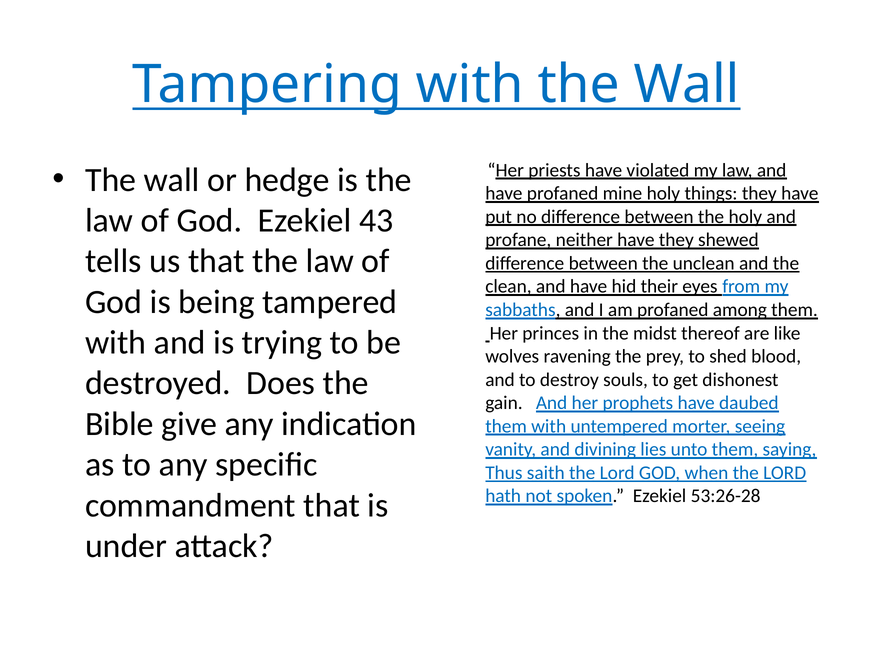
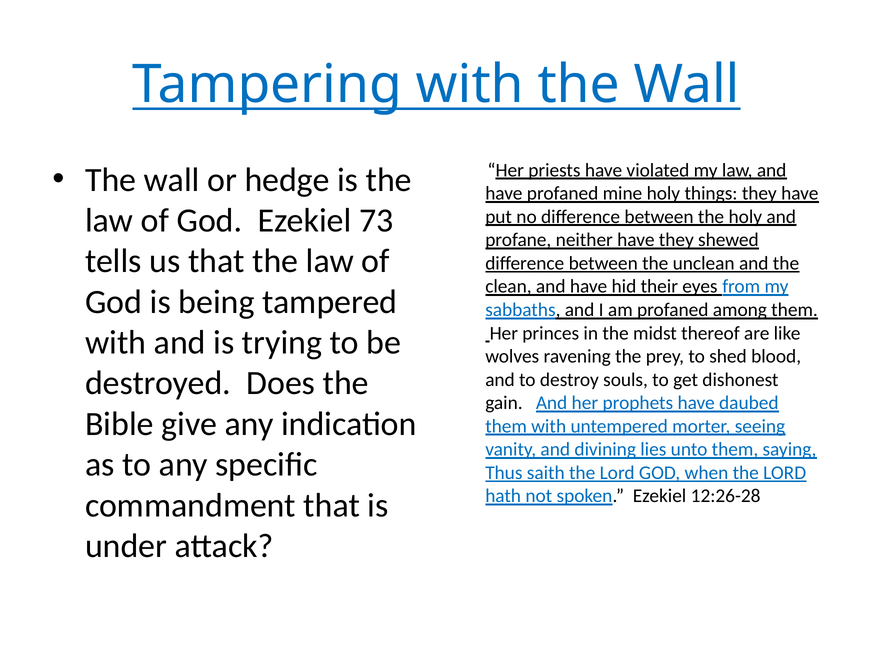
43: 43 -> 73
53:26-28: 53:26-28 -> 12:26-28
